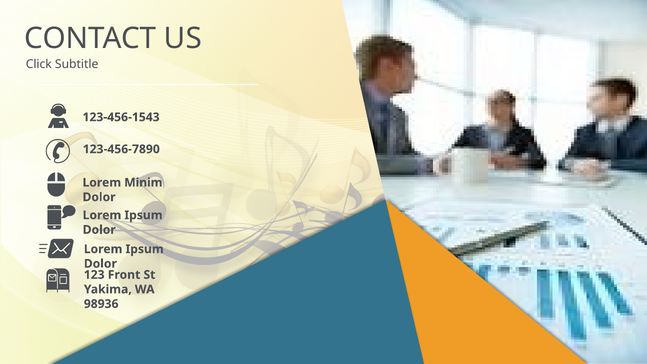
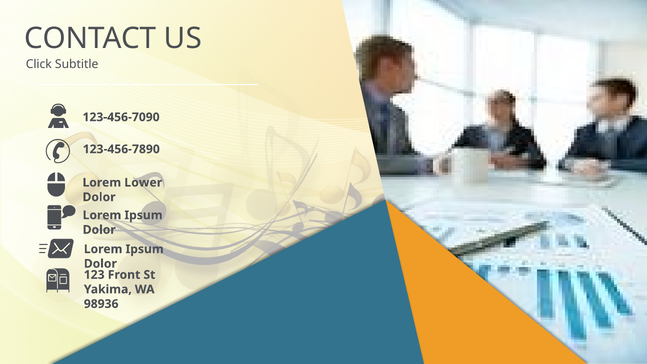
123-456-1543: 123-456-1543 -> 123-456-7090
Minim: Minim -> Lower
